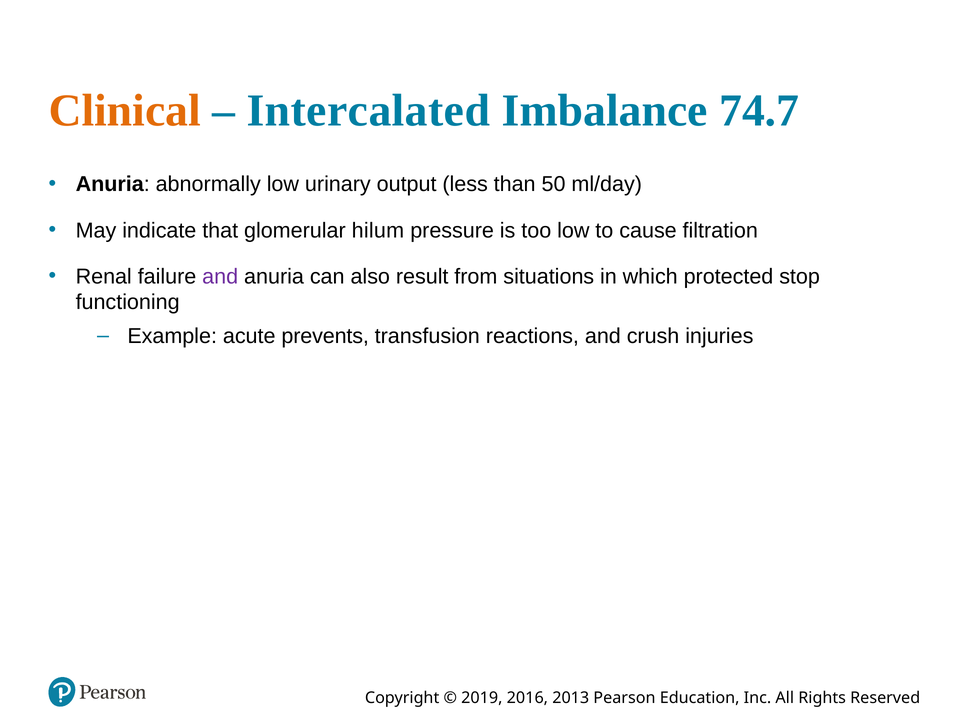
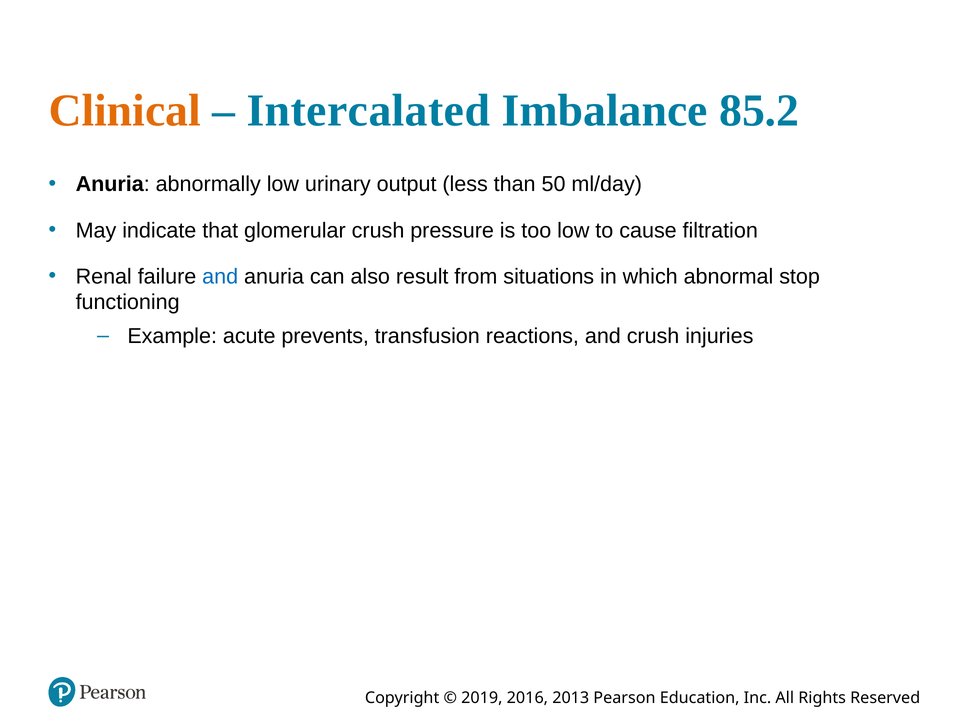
74.7: 74.7 -> 85.2
glomerular hilum: hilum -> crush
and at (220, 277) colour: purple -> blue
protected: protected -> abnormal
